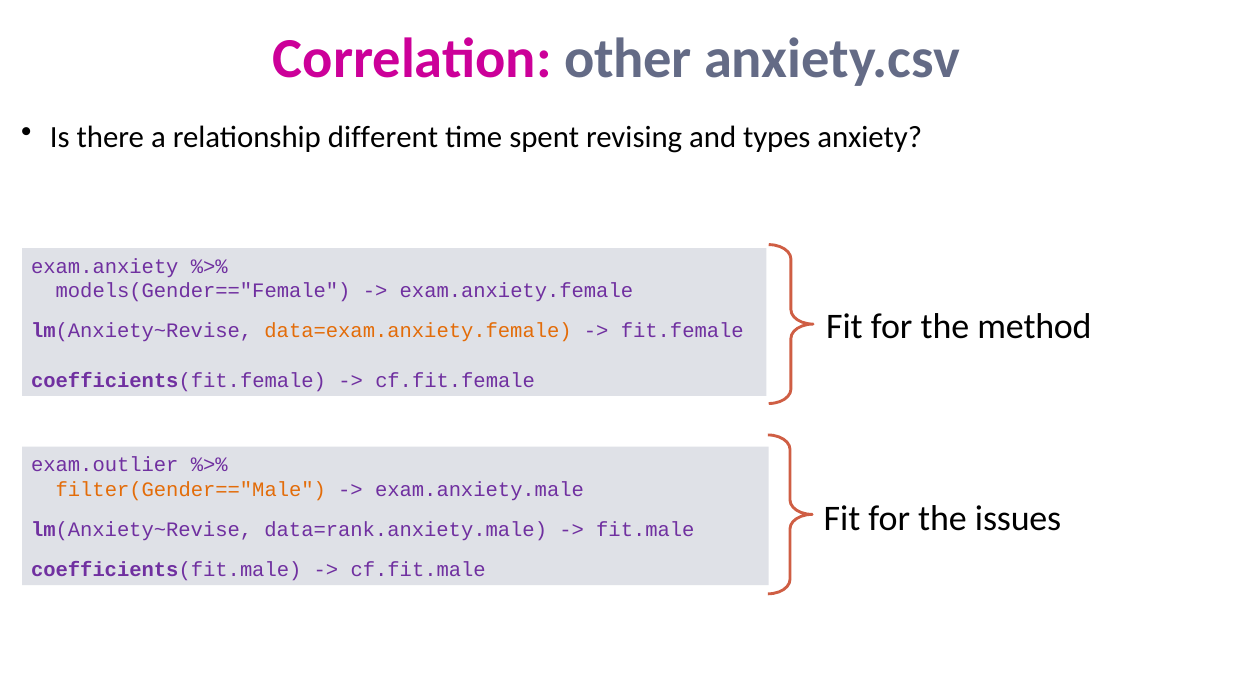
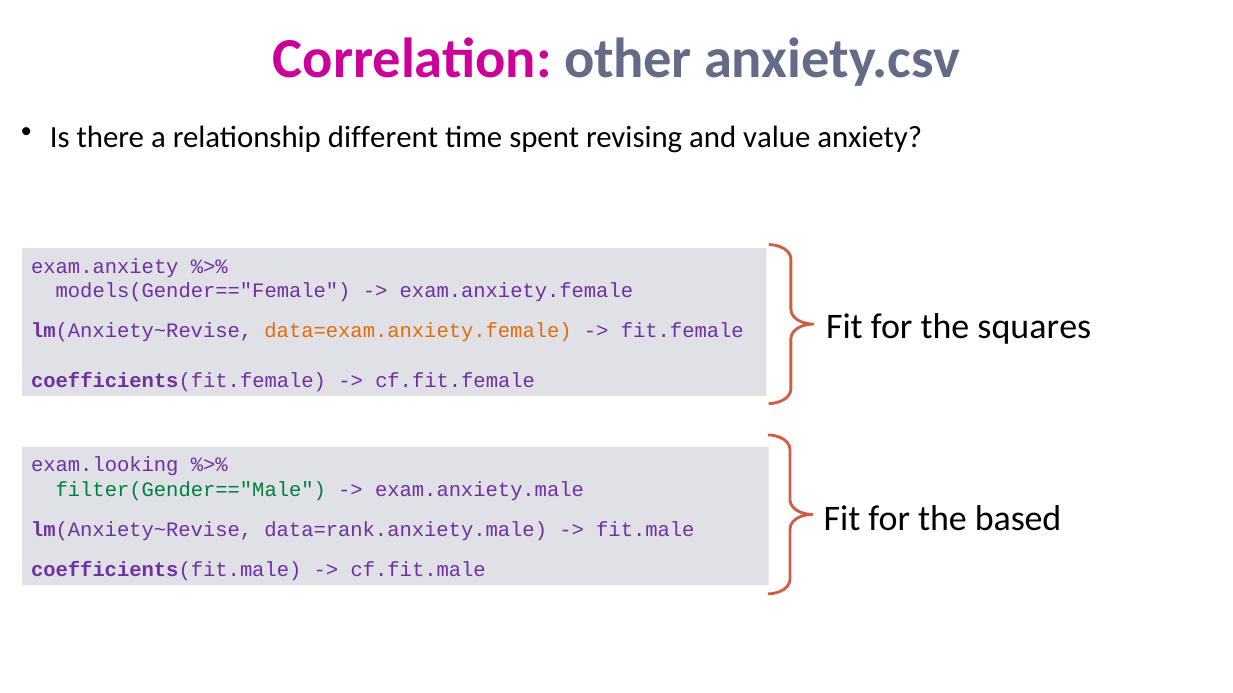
types: types -> value
method: method -> squares
exam.outlier: exam.outlier -> exam.looking
filter(Gender=="Male colour: orange -> green
issues: issues -> based
